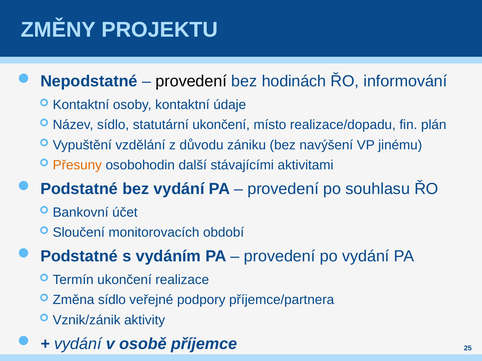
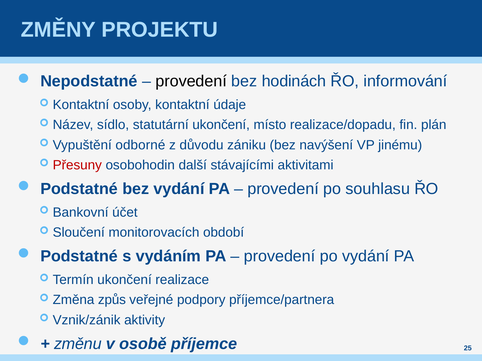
vzdělání: vzdělání -> odborné
Přesuny colour: orange -> red
Změna sídlo: sídlo -> způs
vydání at (78, 344): vydání -> změnu
